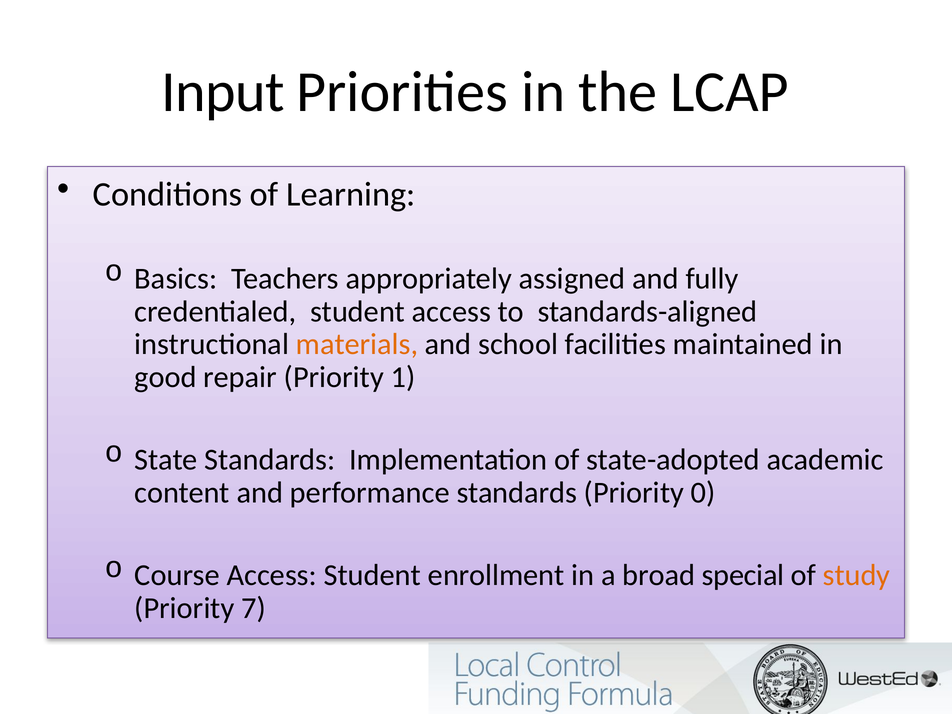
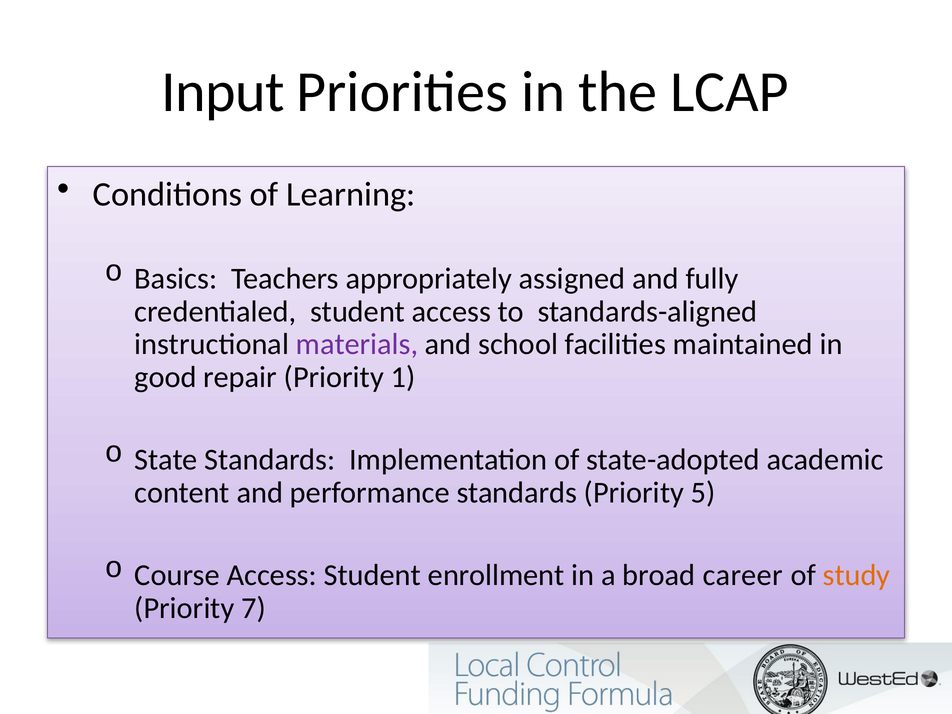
materials colour: orange -> purple
0: 0 -> 5
special: special -> career
